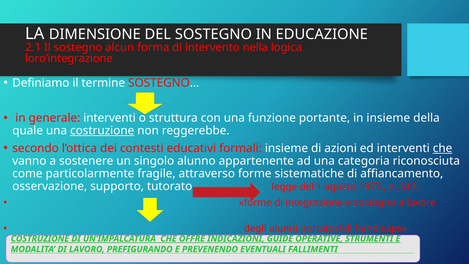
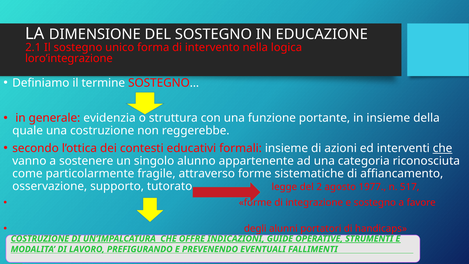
alcun: alcun -> unico
generale interventi: interventi -> evidenzia
costruzione at (102, 131) underline: present -> none
1: 1 -> 2
